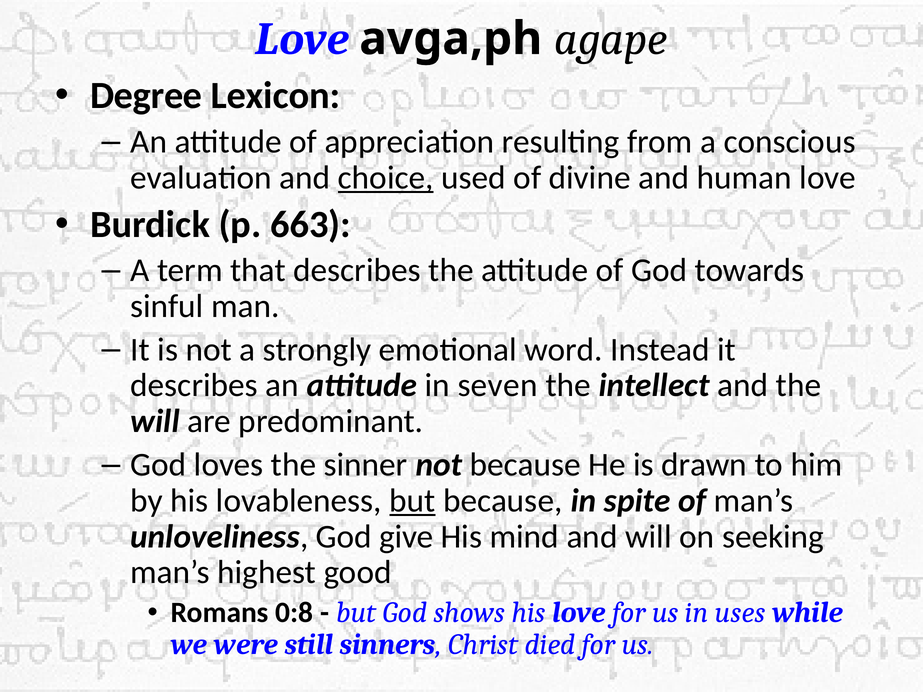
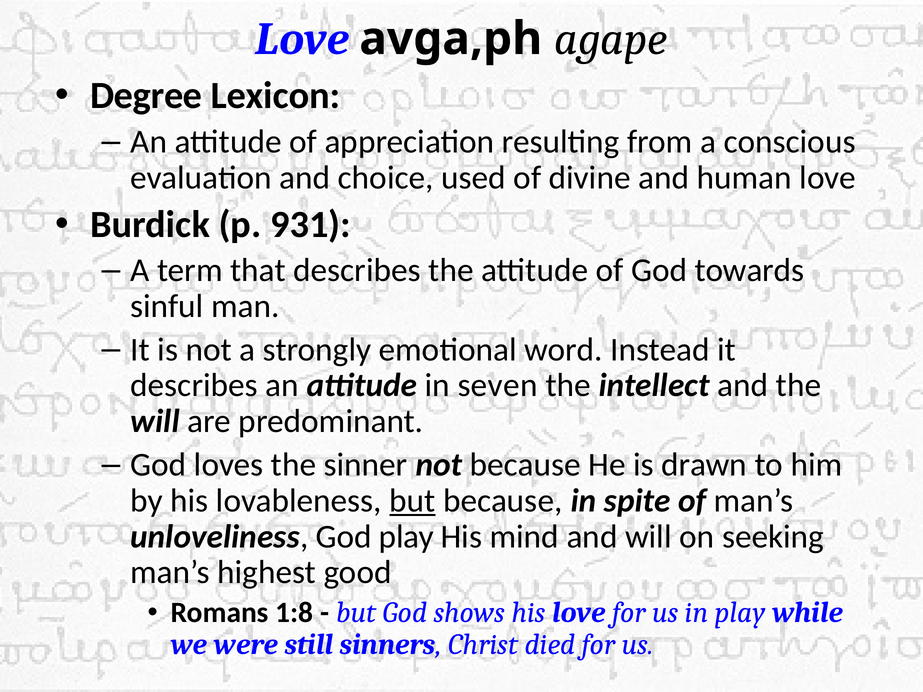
choice underline: present -> none
663: 663 -> 931
God give: give -> play
0:8: 0:8 -> 1:8
in uses: uses -> play
